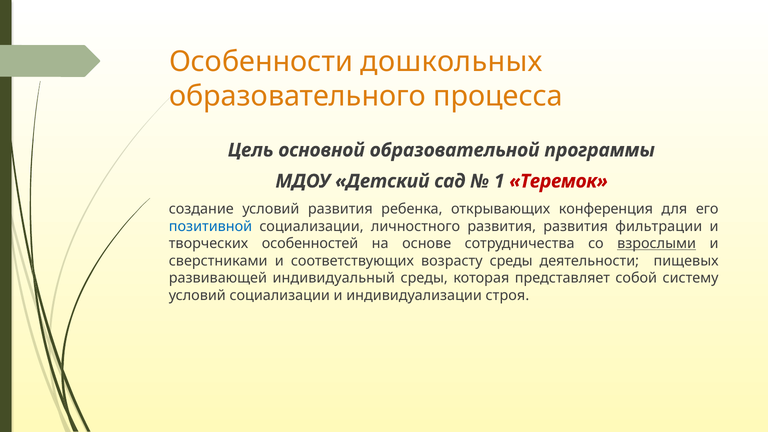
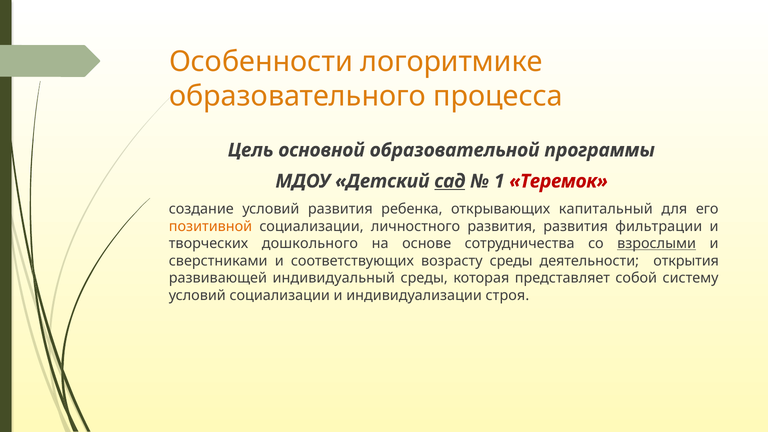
дошкольных: дошкольных -> логоритмике
сад underline: none -> present
конференция: конференция -> капитальный
позитивной colour: blue -> orange
особенностей: особенностей -> дошкольного
пищевых: пищевых -> открытия
